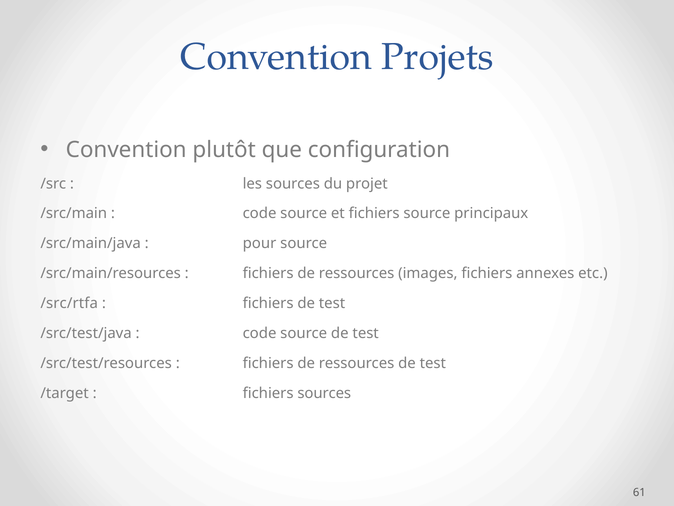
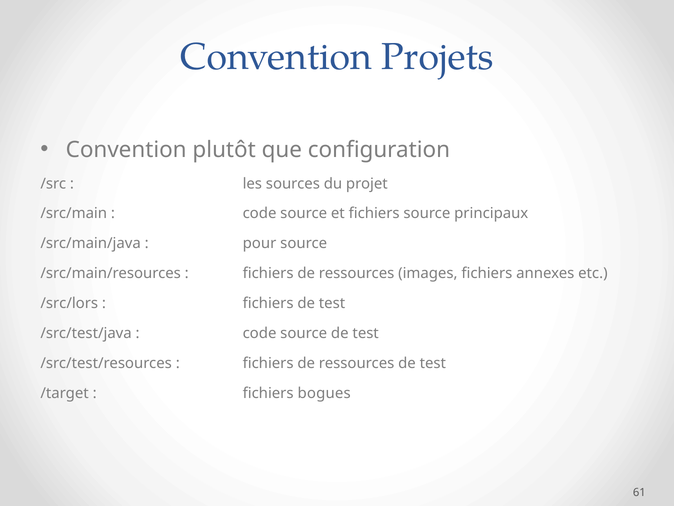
/src/rtfa: /src/rtfa -> /src/lors
fichiers sources: sources -> bogues
